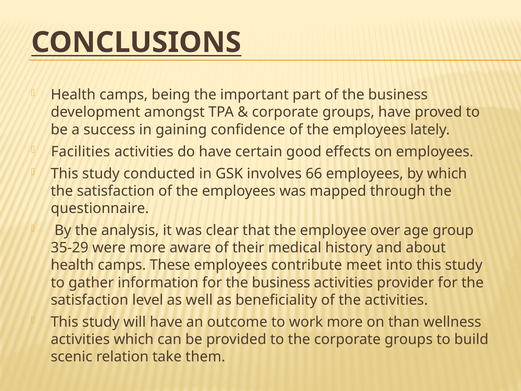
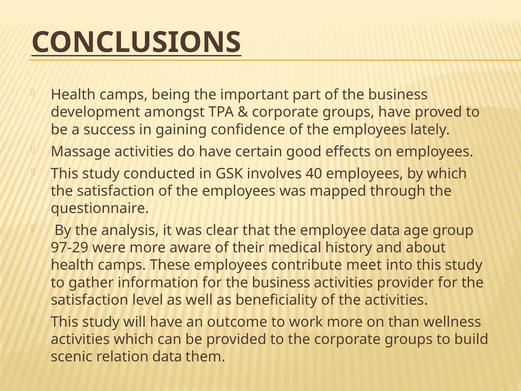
Facilities: Facilities -> Massage
66: 66 -> 40
employee over: over -> data
35-29: 35-29 -> 97-29
relation take: take -> data
